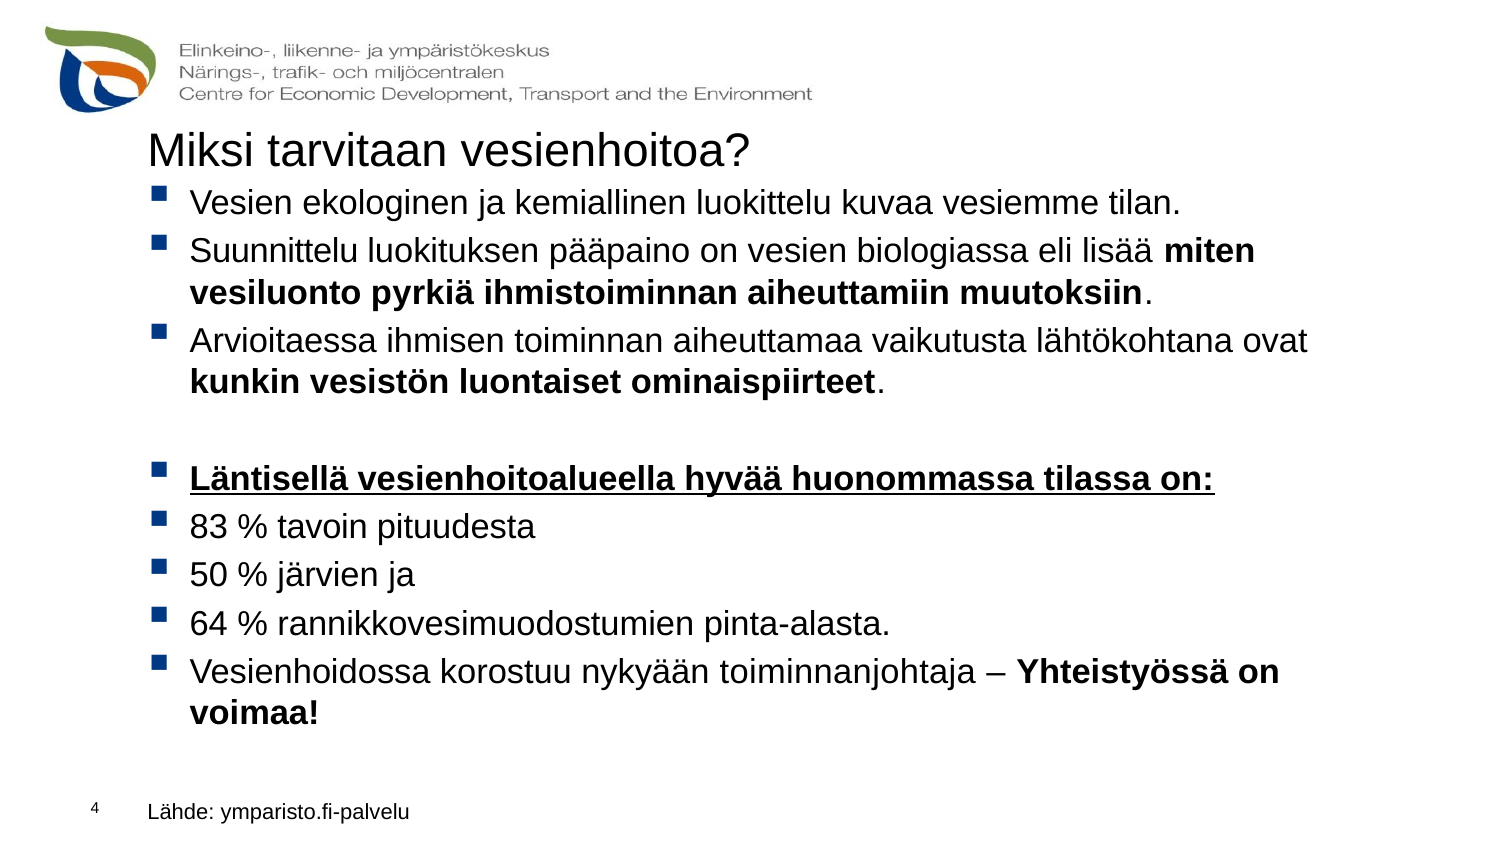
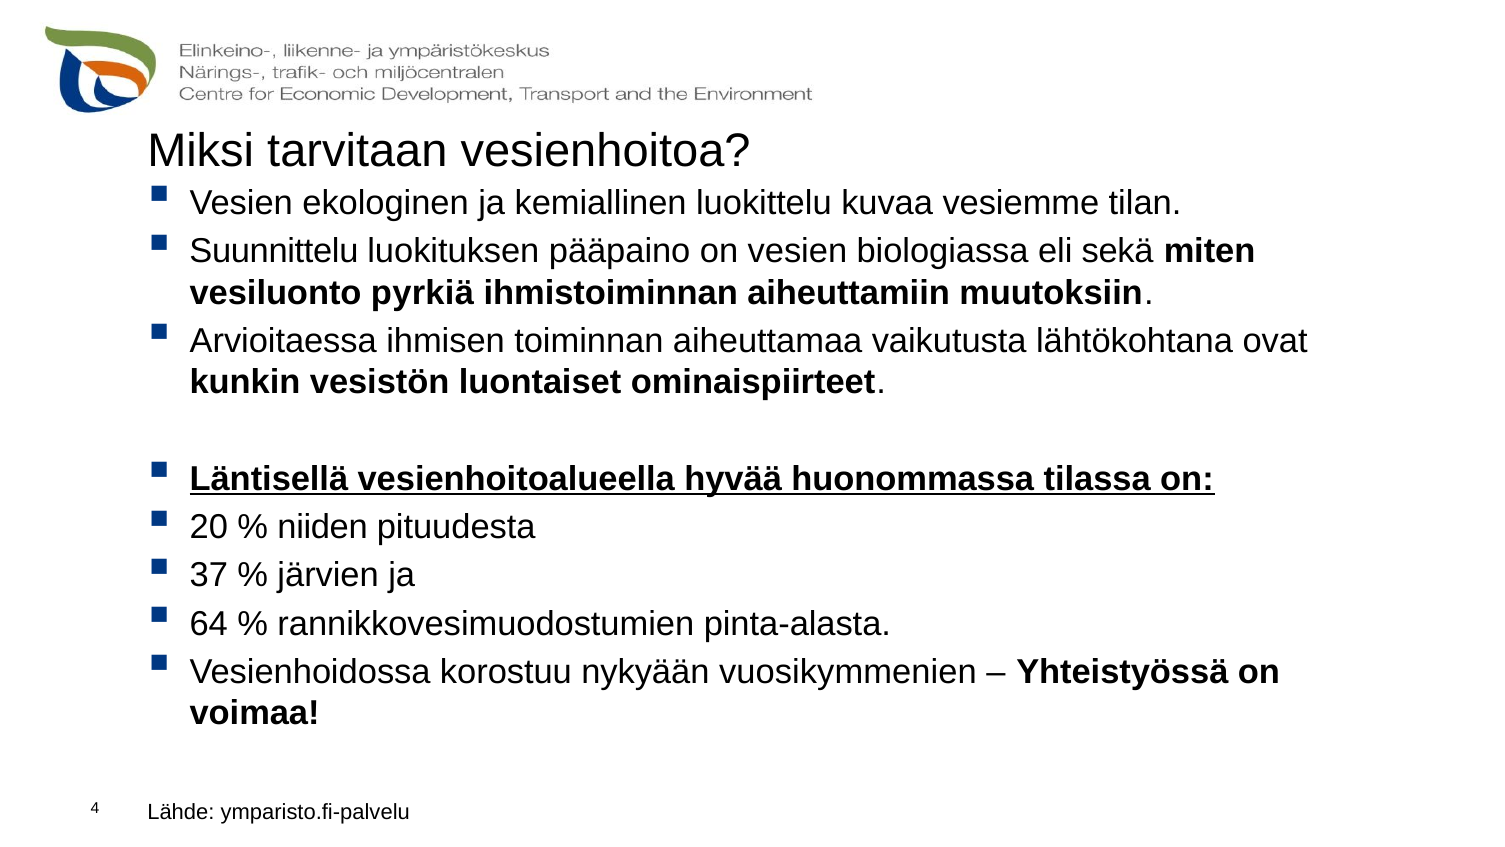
lisää: lisää -> sekä
83: 83 -> 20
tavoin: tavoin -> niiden
50: 50 -> 37
toiminnanjohtaja: toiminnanjohtaja -> vuosikymmenien
